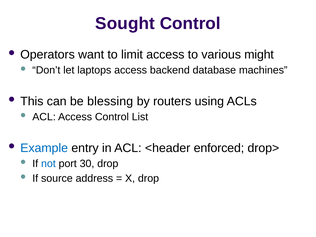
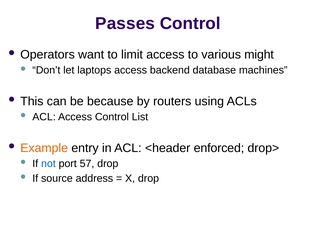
Sought: Sought -> Passes
blessing: blessing -> because
Example colour: blue -> orange
30: 30 -> 57
